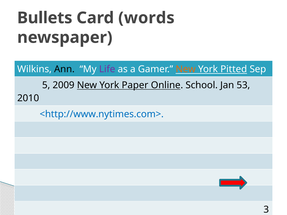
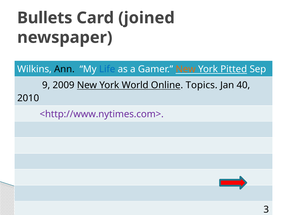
words: words -> joined
Life colour: purple -> blue
5: 5 -> 9
Paper: Paper -> World
School: School -> Topics
53: 53 -> 40
<http://www.nytimes.com> colour: blue -> purple
